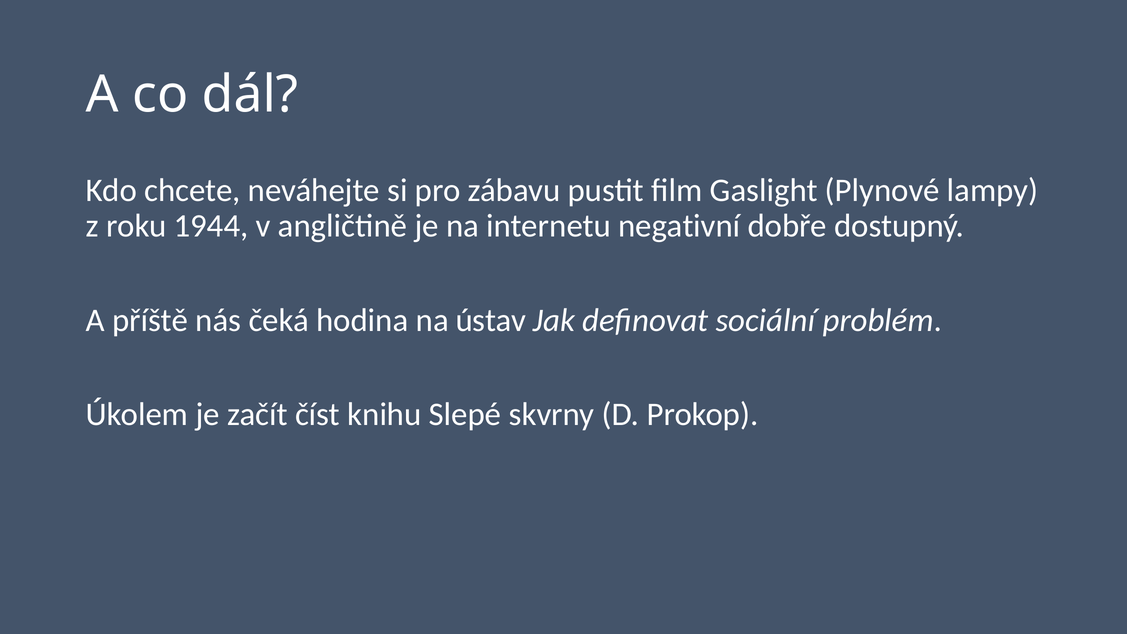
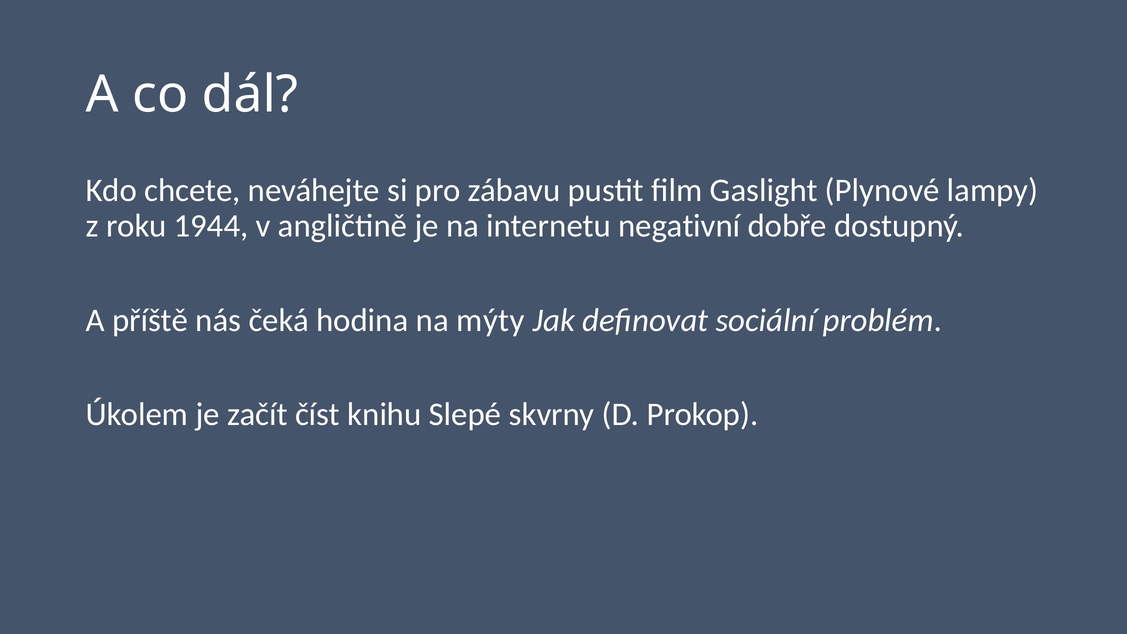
ústav: ústav -> mýty
